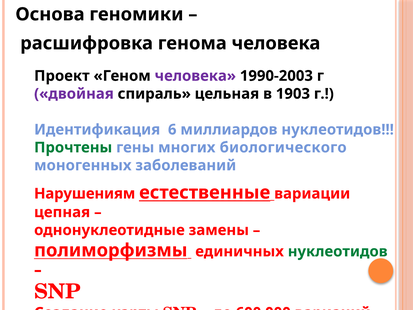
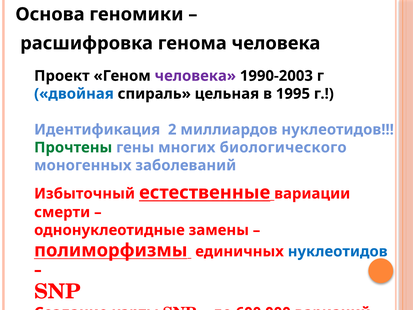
двойная colour: purple -> blue
1903: 1903 -> 1995
6: 6 -> 2
Нарушениям: Нарушениям -> Избыточный
цепная: цепная -> смерти
нуклеотидов at (338, 251) colour: green -> blue
